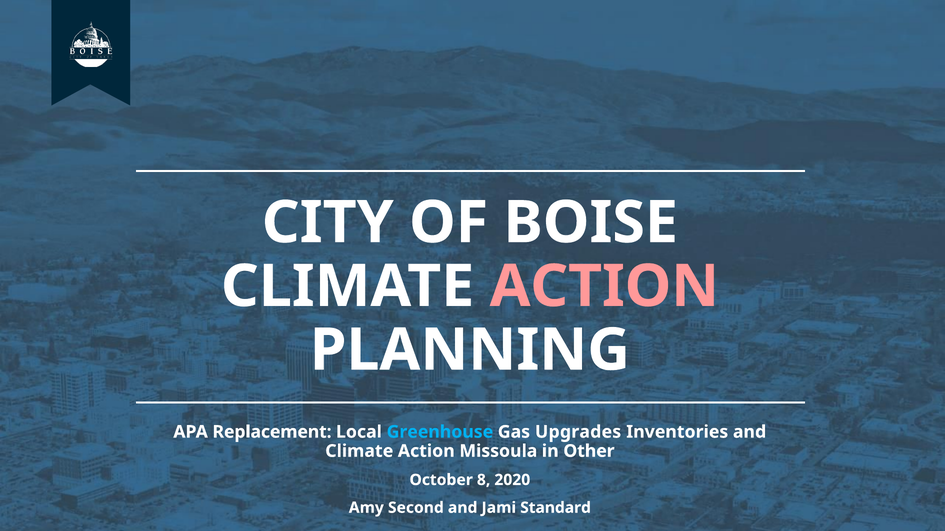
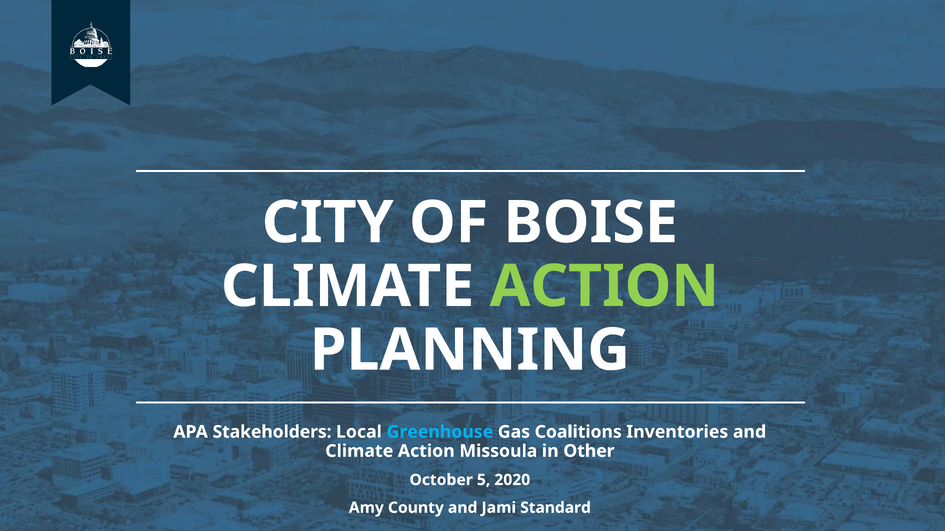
ACTION at (604, 287) colour: pink -> light green
Replacement: Replacement -> Stakeholders
Upgrades: Upgrades -> Coalitions
8: 8 -> 5
Second: Second -> County
